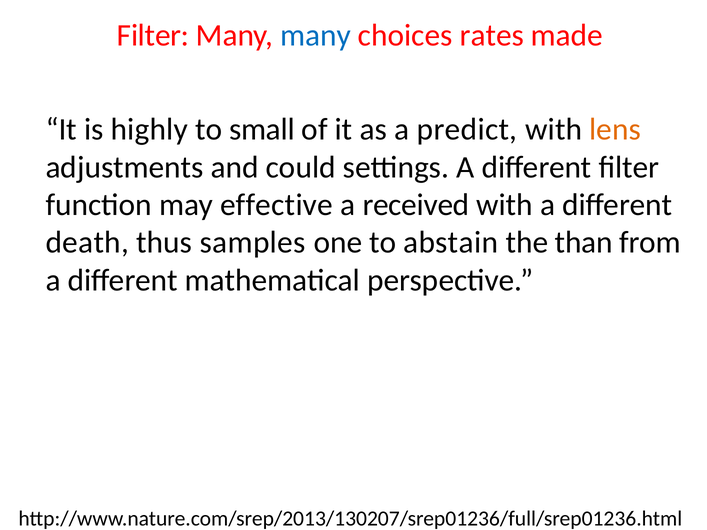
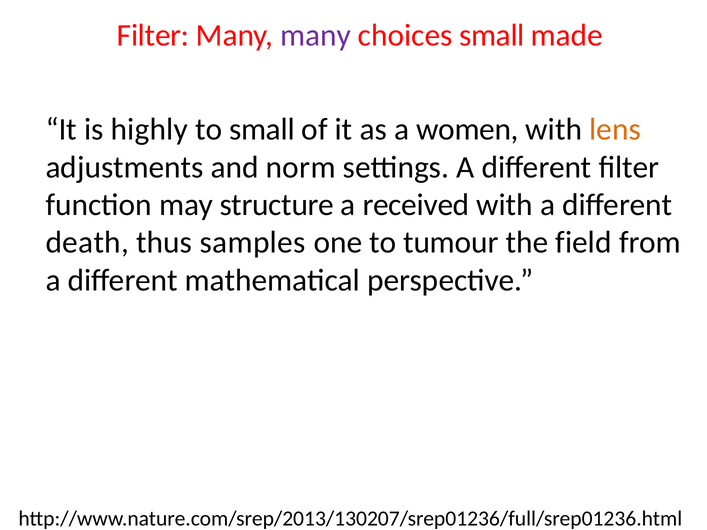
many at (316, 35) colour: blue -> purple
choices rates: rates -> small
predict: predict -> women
could: could -> norm
effective: effective -> structure
abstain: abstain -> tumour
than: than -> field
